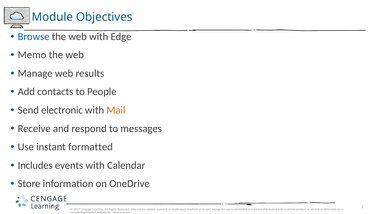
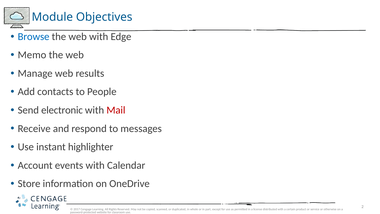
Mail colour: orange -> red
formatted: formatted -> highlighter
Includes: Includes -> Account
